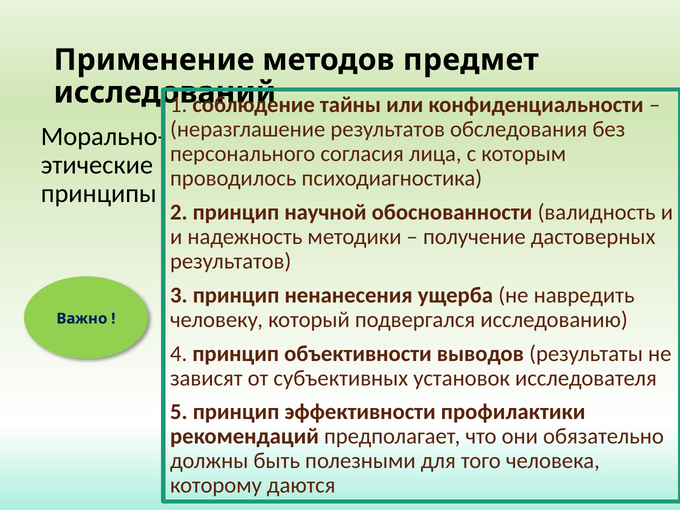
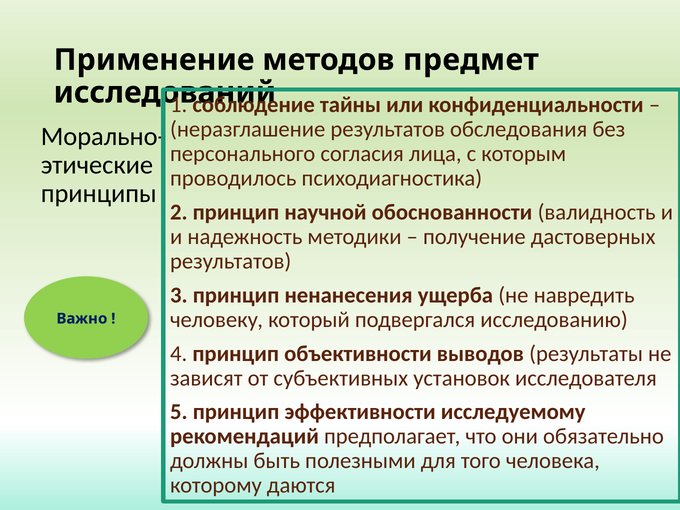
профилактики: профилактики -> исследуемому
